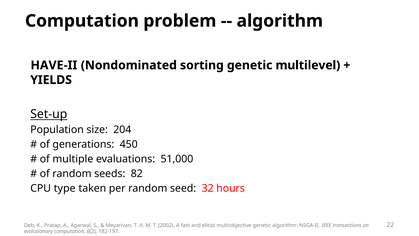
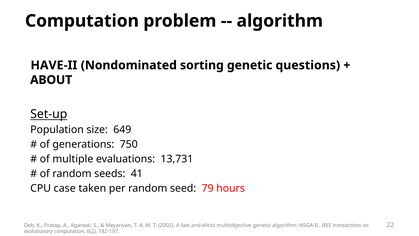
multilevel: multilevel -> questions
YIELDS: YIELDS -> ABOUT
204: 204 -> 649
450: 450 -> 750
51,000: 51,000 -> 13,731
82: 82 -> 41
type: type -> case
32: 32 -> 79
